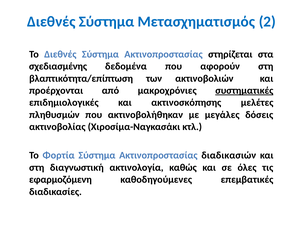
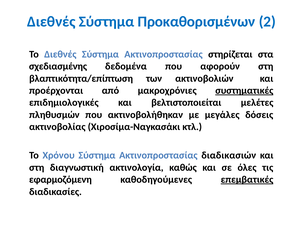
Μετασχηματισμός: Μετασχηματισμός -> Προκαθορισμένων
ακτινοσκόπησης: ακτινοσκόπησης -> βελτιστοποιείται
Φορτία: Φορτία -> Χρόνου
επεμβατικές underline: none -> present
